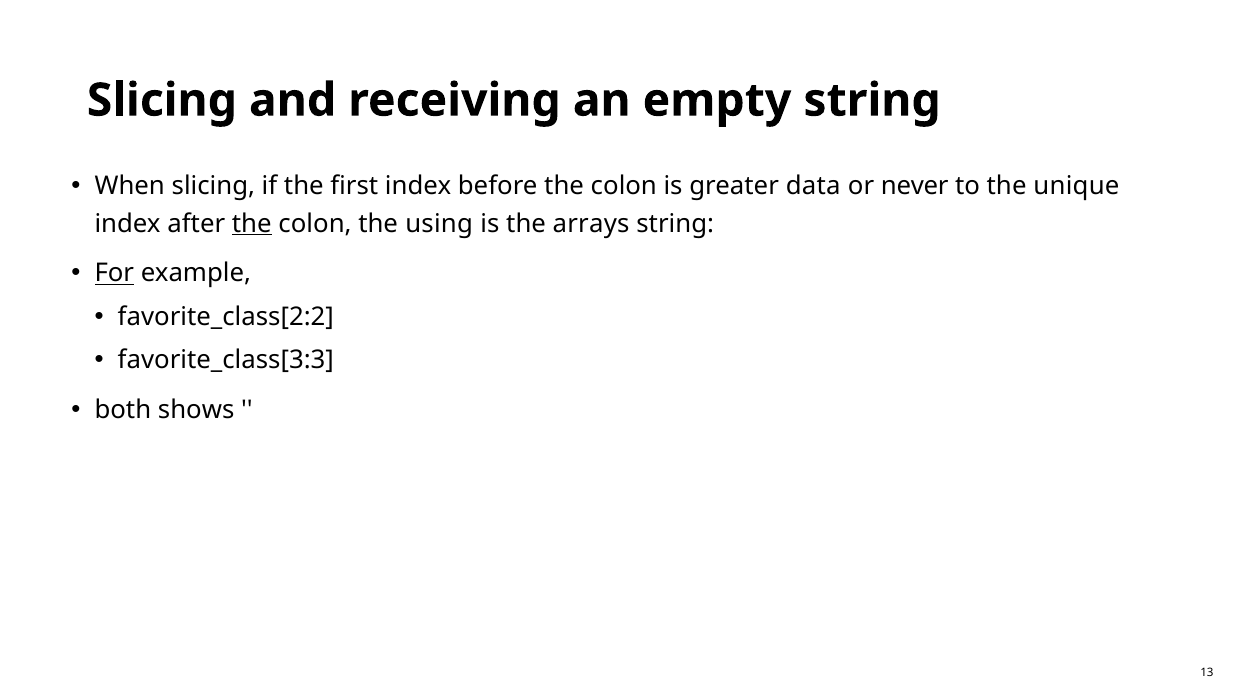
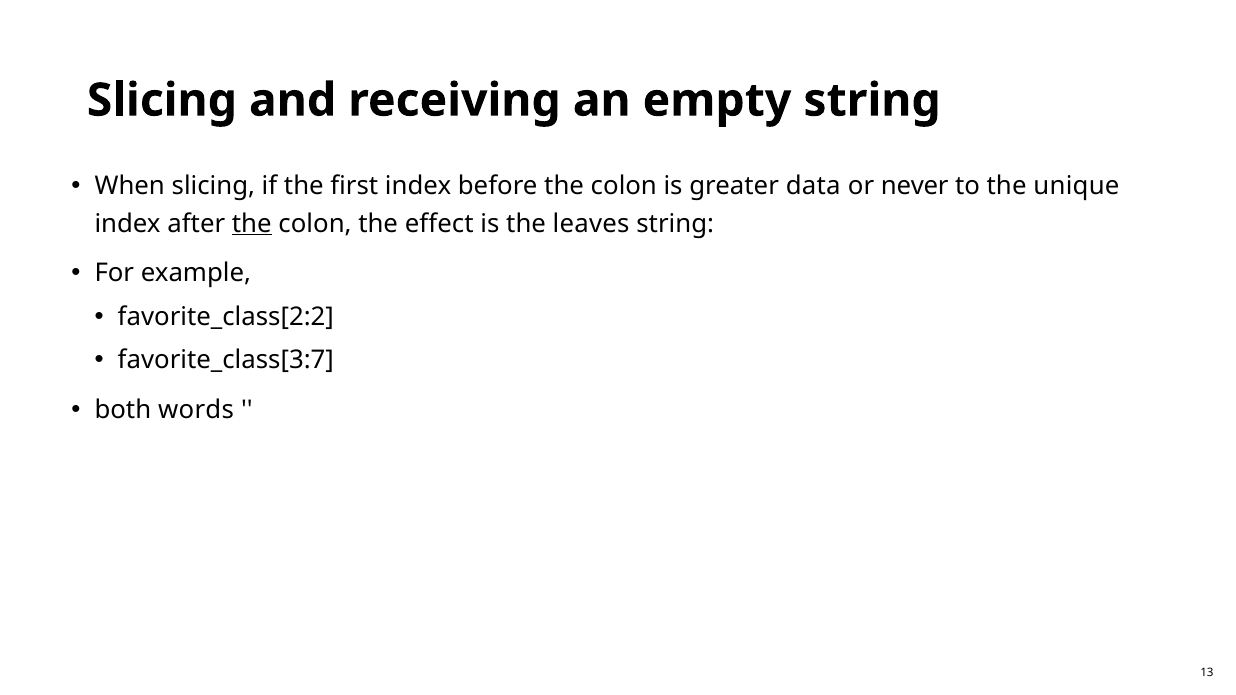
using: using -> effect
arrays: arrays -> leaves
For underline: present -> none
favorite_class[3:3: favorite_class[3:3 -> favorite_class[3:7
shows: shows -> words
